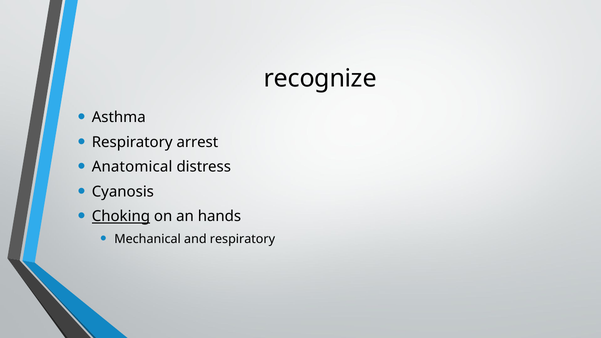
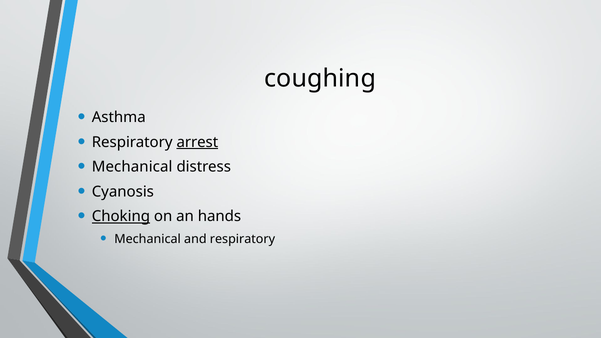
recognize: recognize -> coughing
arrest underline: none -> present
Anatomical at (132, 167): Anatomical -> Mechanical
